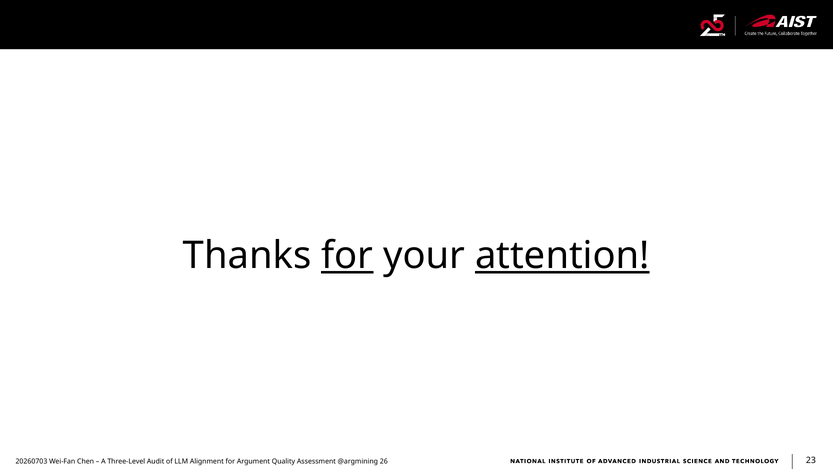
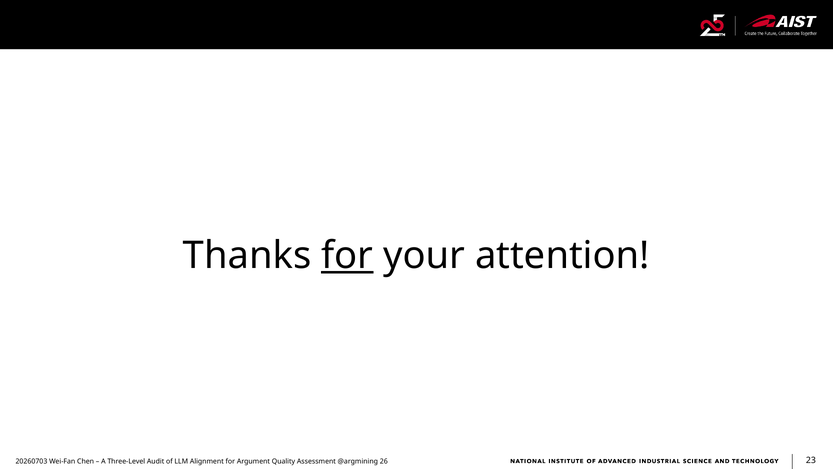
attention underline: present -> none
